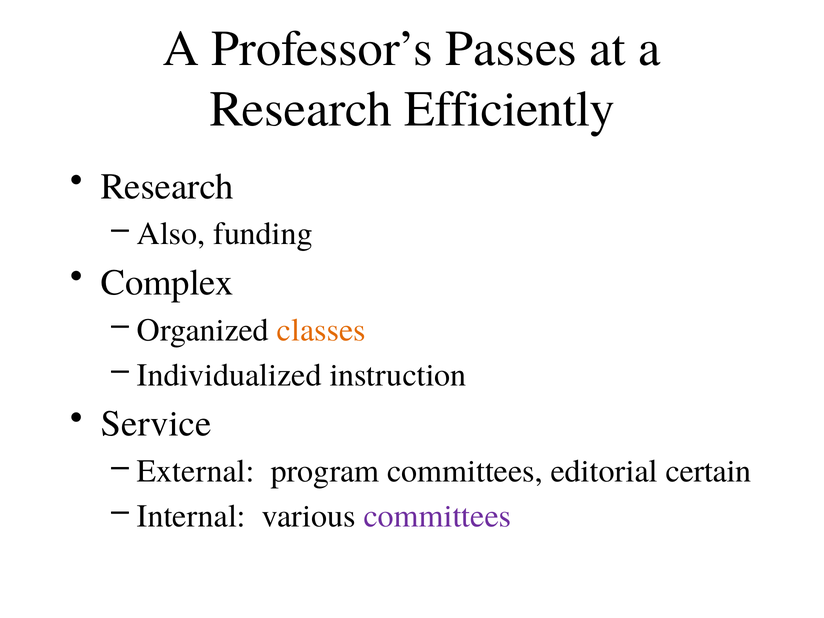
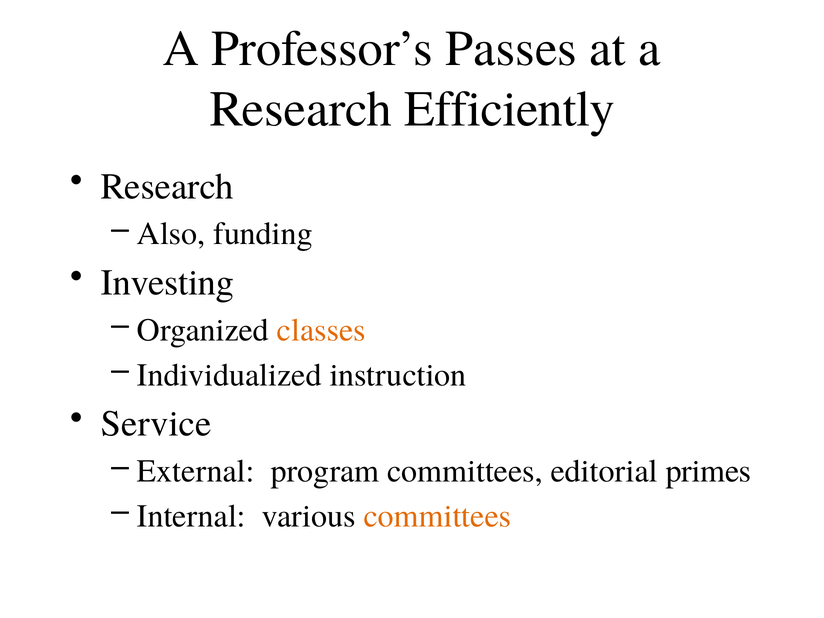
Complex: Complex -> Investing
certain: certain -> primes
committees at (437, 516) colour: purple -> orange
